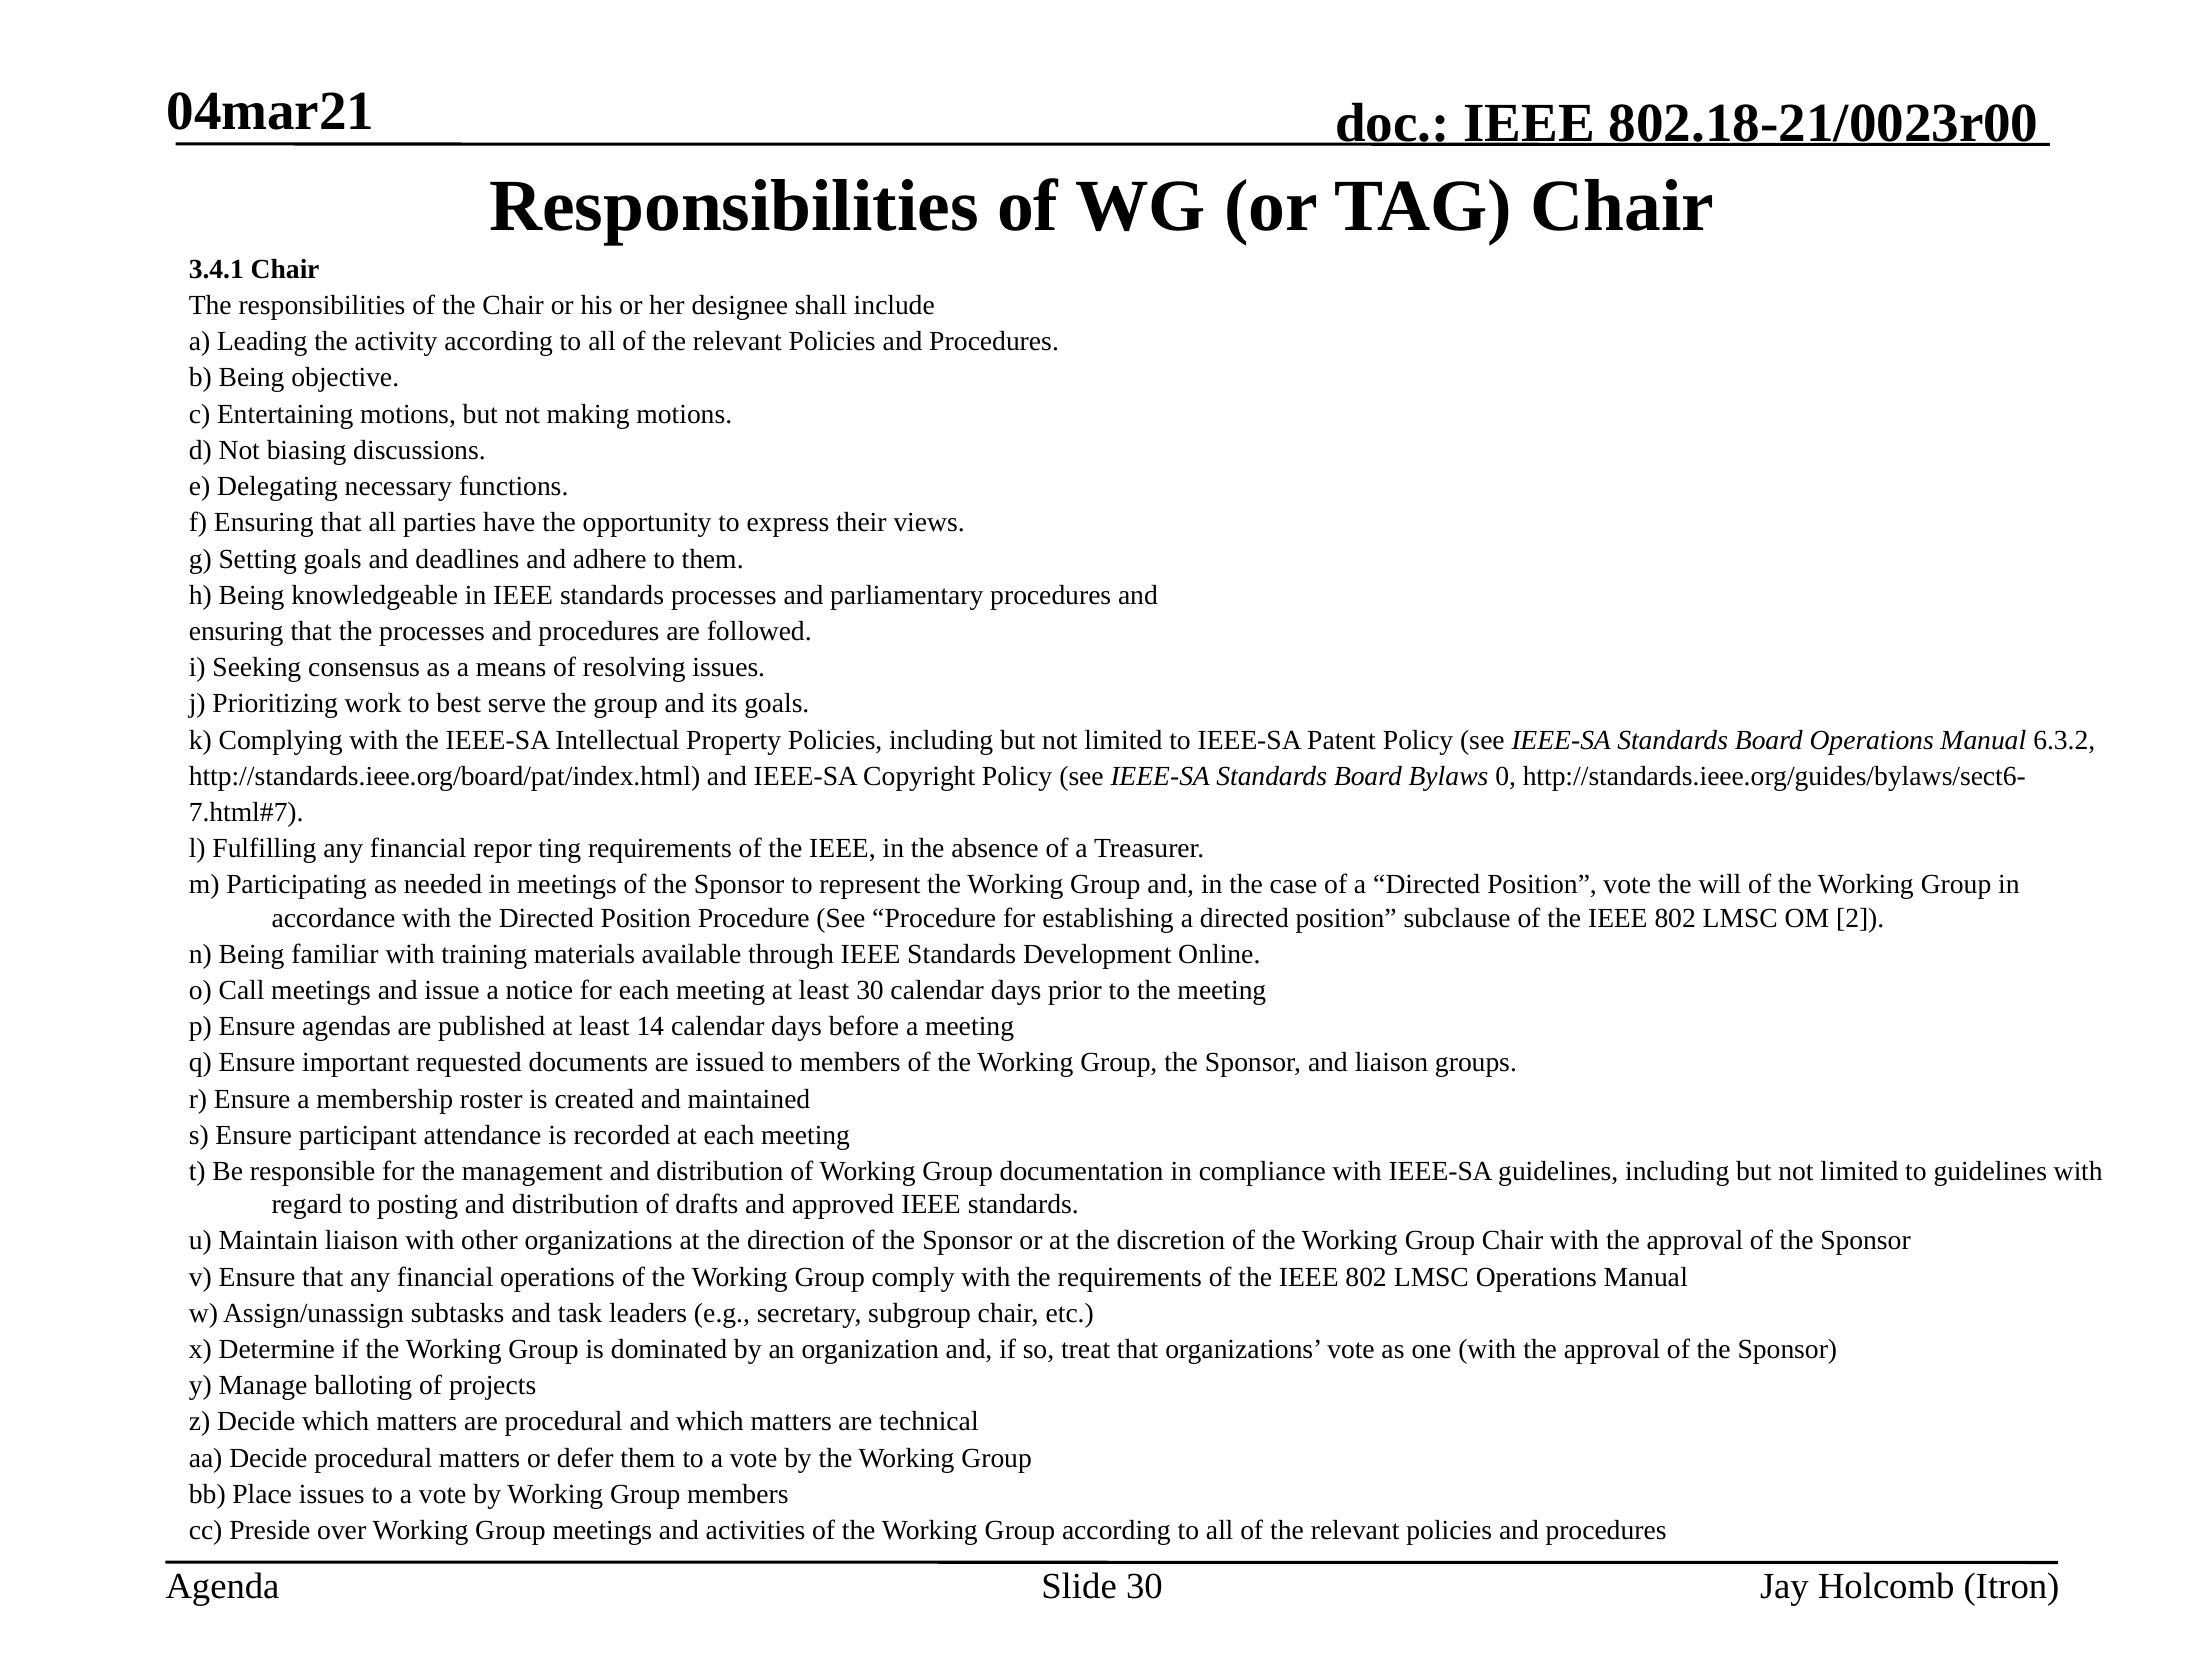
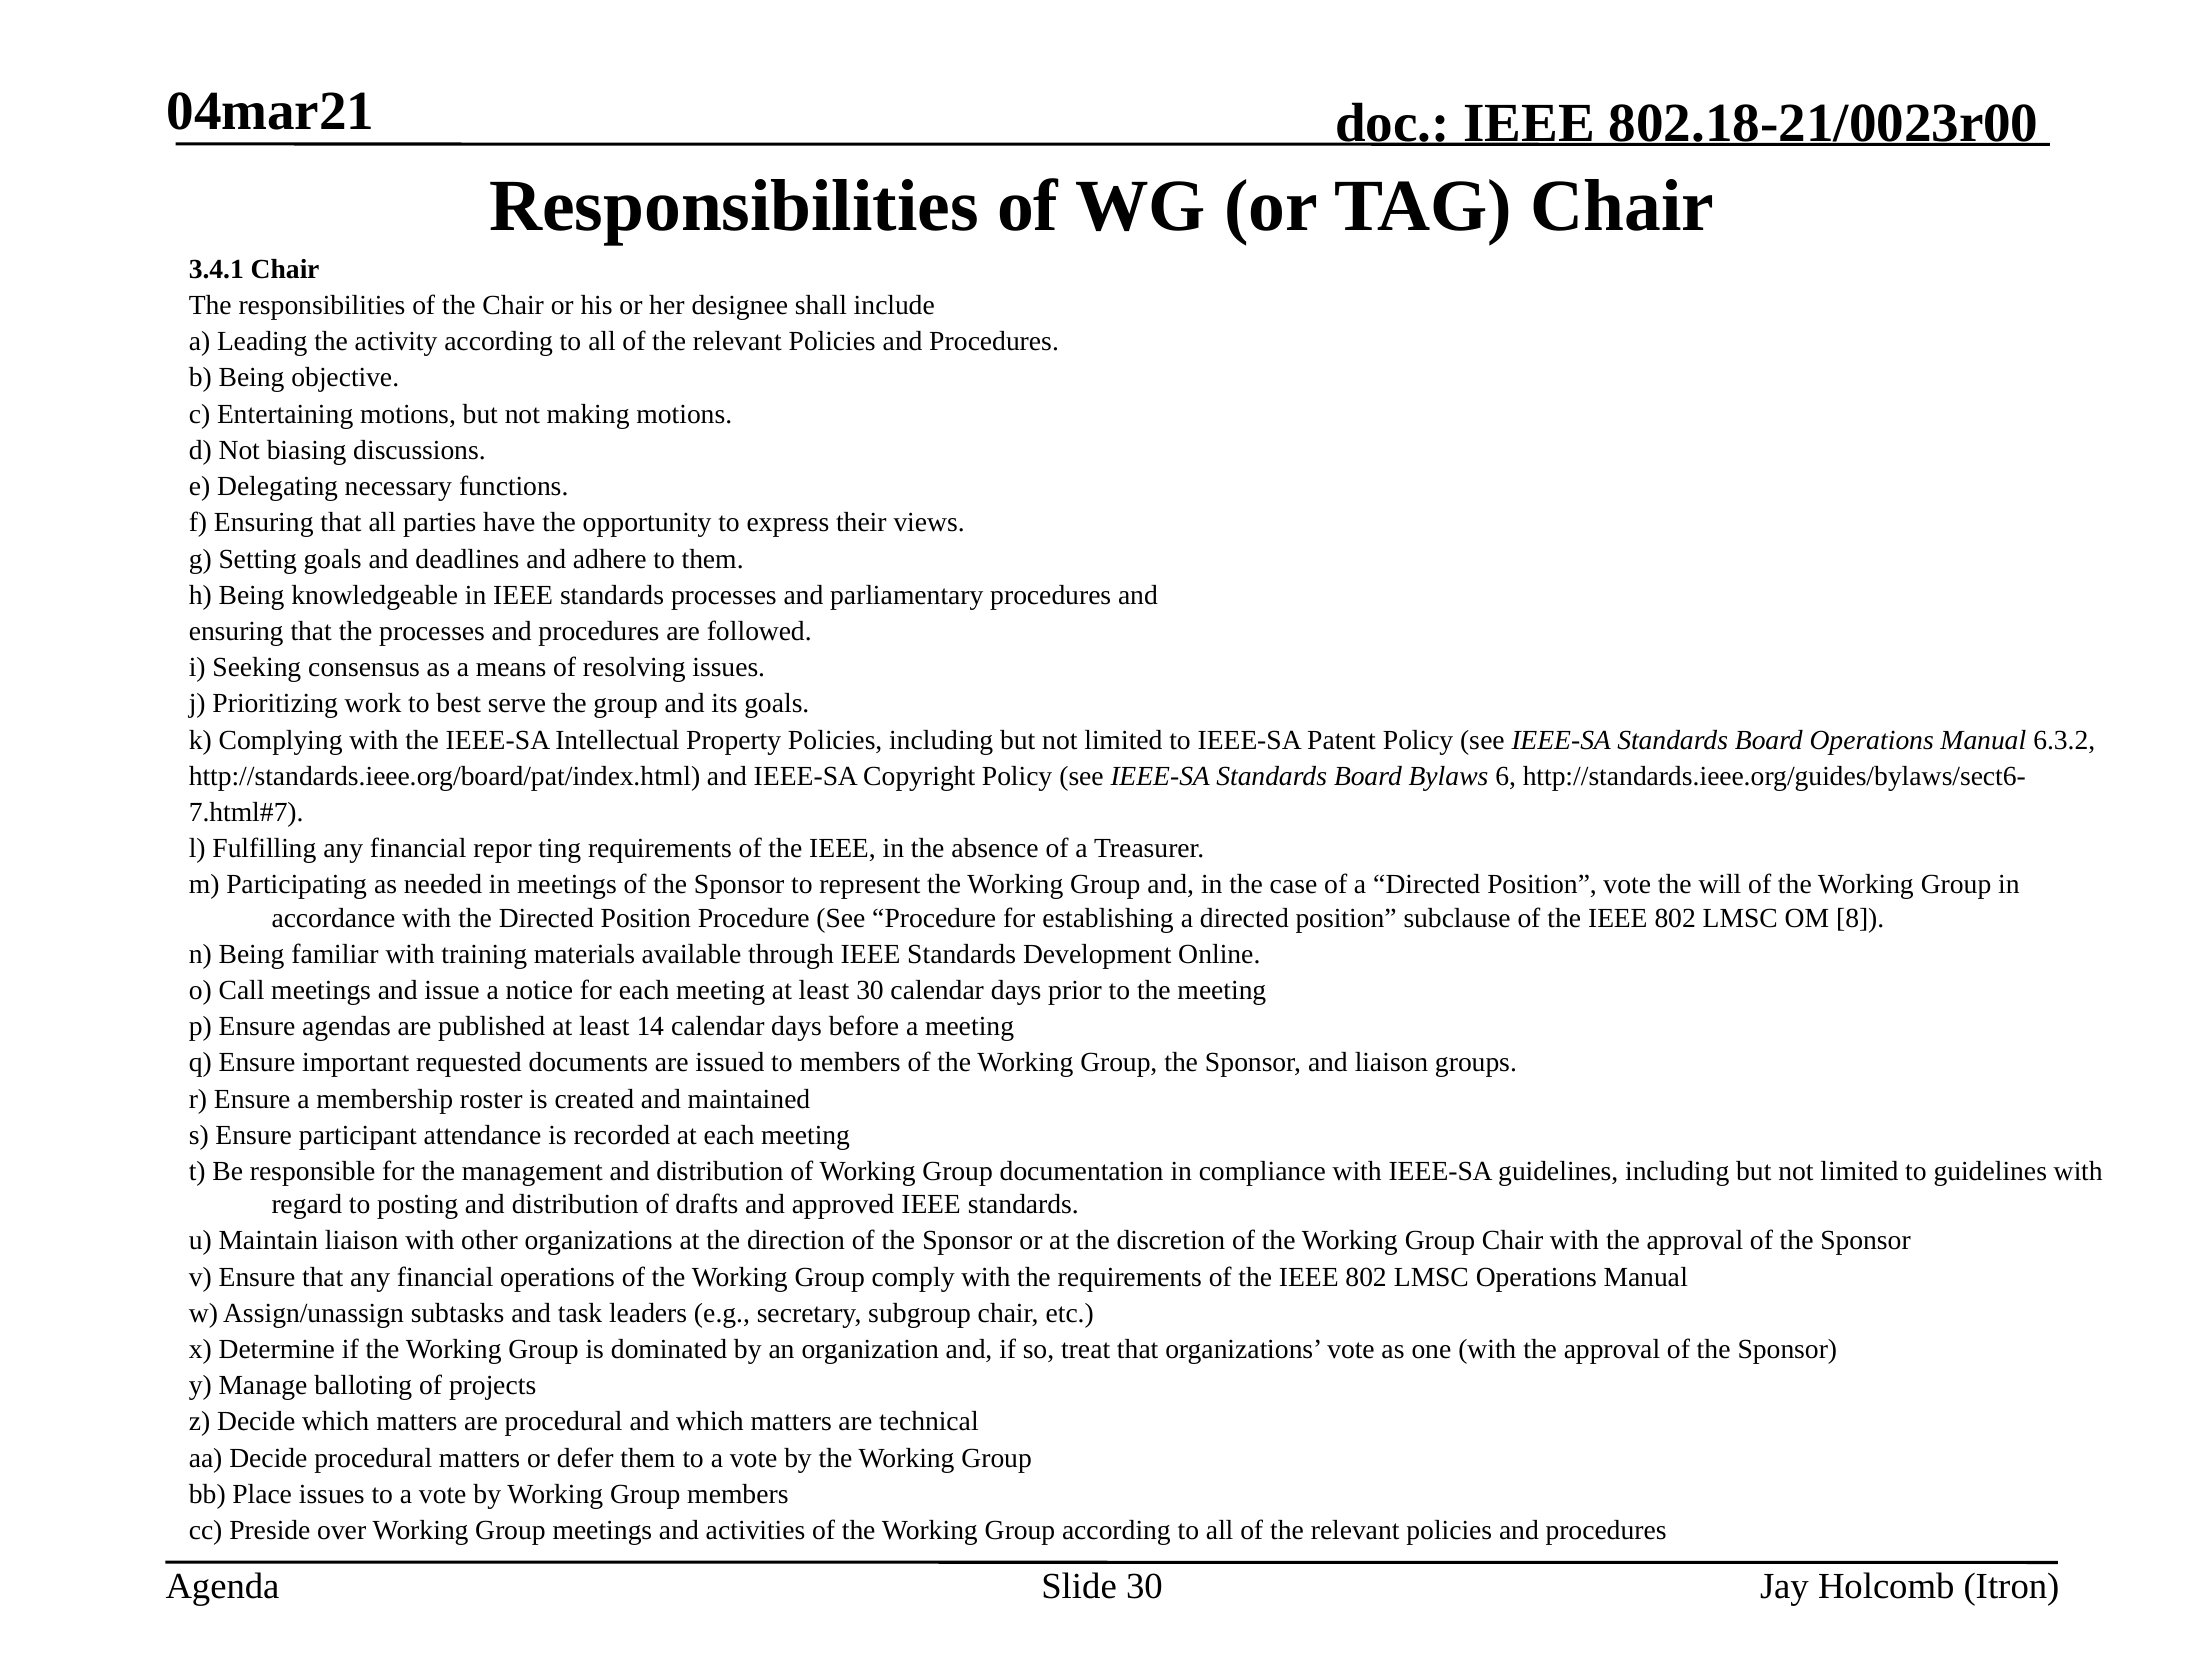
0: 0 -> 6
2: 2 -> 8
